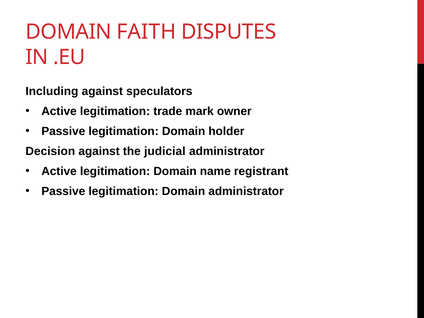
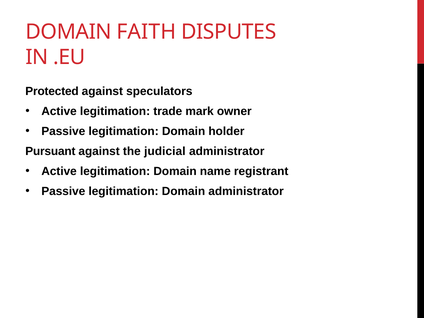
Including: Including -> Protected
Decision: Decision -> Pursuant
